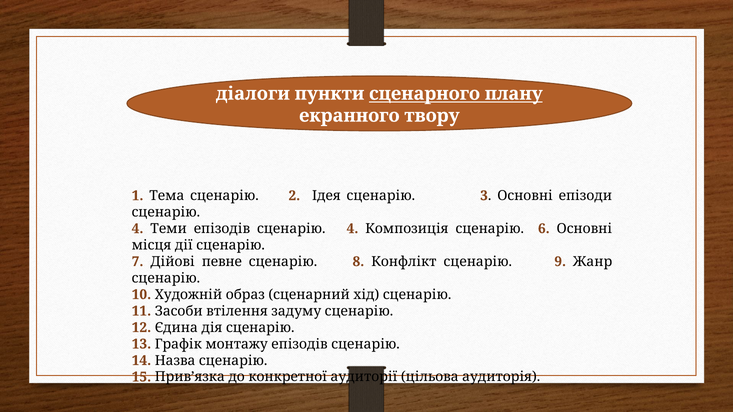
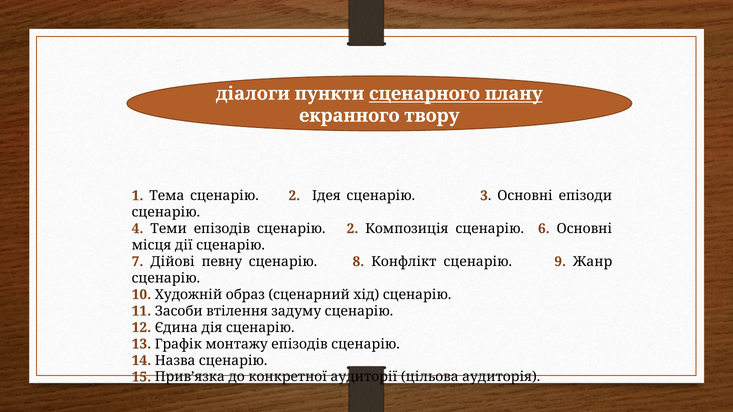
епізодів сценарію 4: 4 -> 2
певне: певне -> певну
